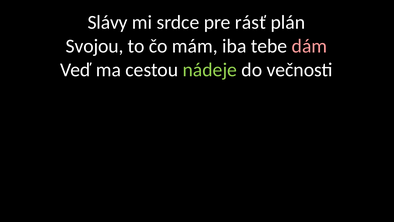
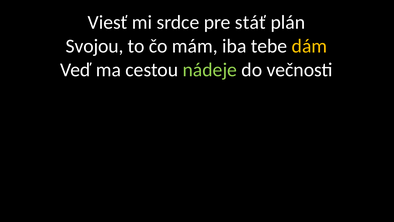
Slávy: Slávy -> Viesť
rásť: rásť -> stáť
dám colour: pink -> yellow
